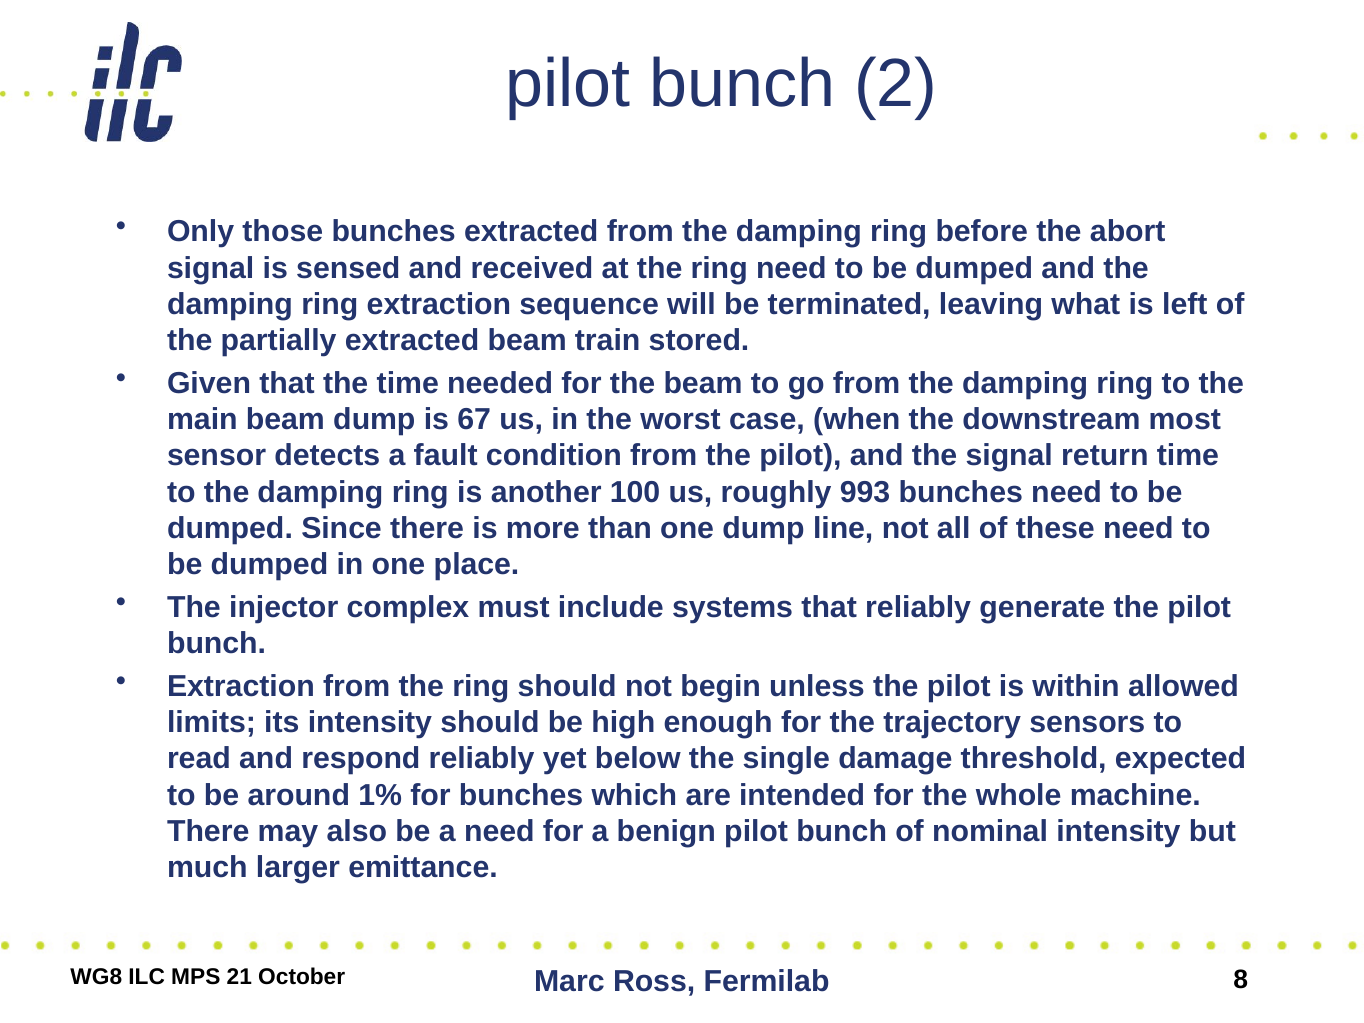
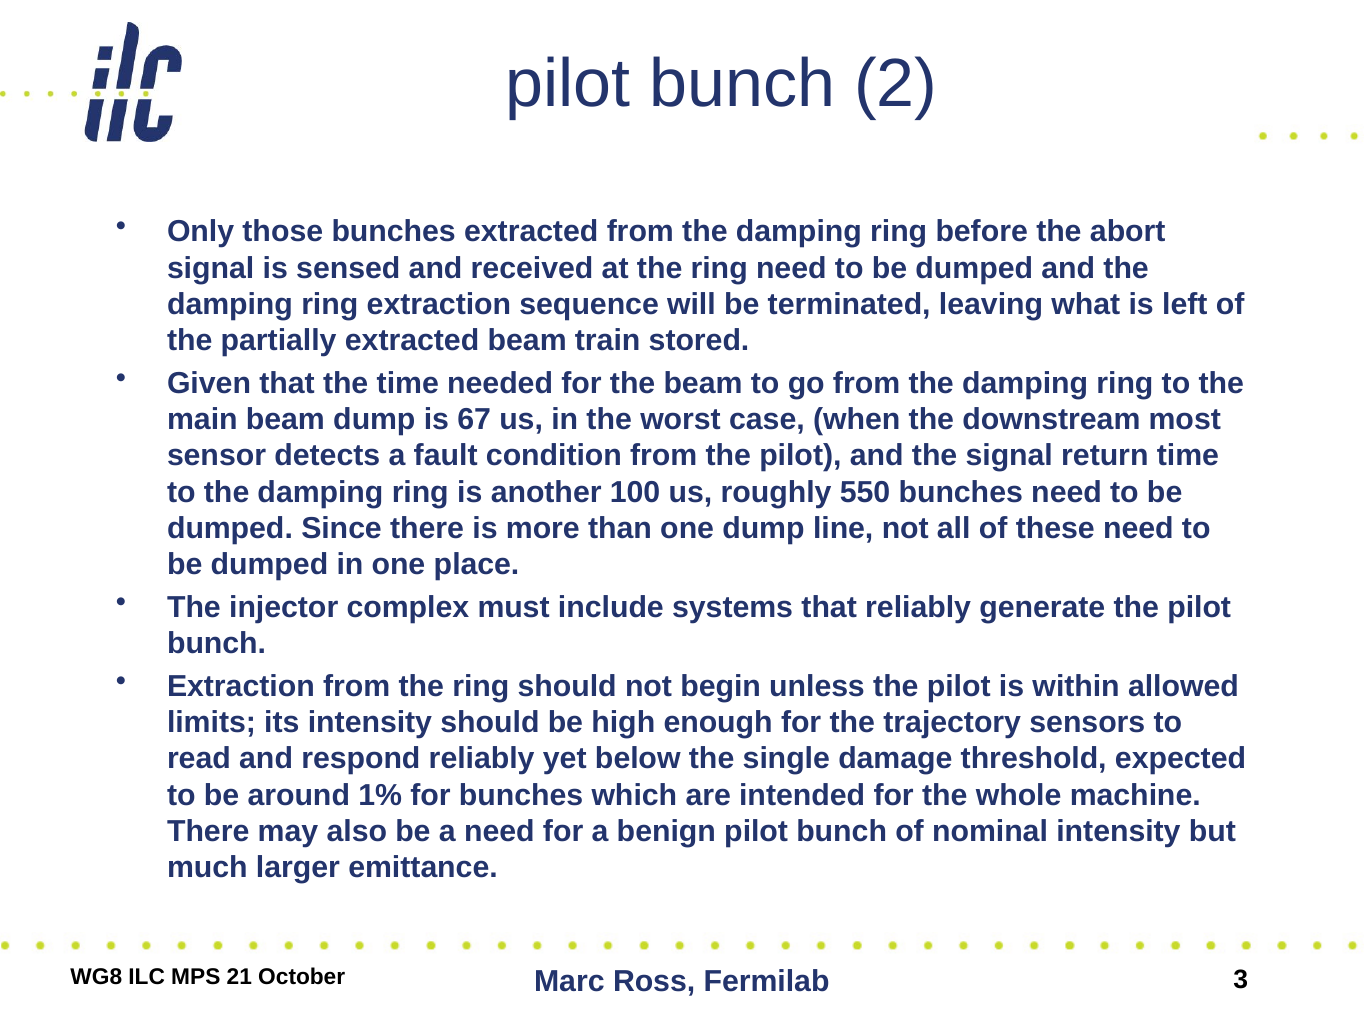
993: 993 -> 550
8: 8 -> 3
